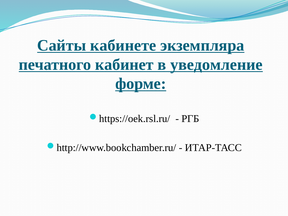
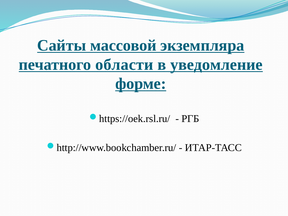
кабинете: кабинете -> массовой
кабинет: кабинет -> области
